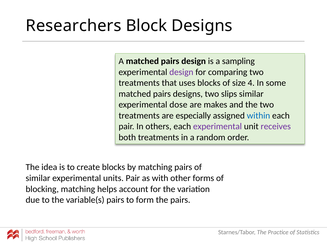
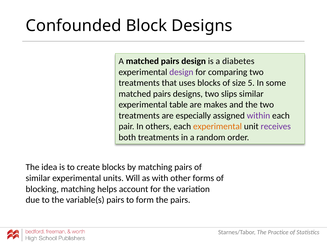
Researchers: Researchers -> Confounded
sampling: sampling -> diabetes
4: 4 -> 5
dose: dose -> table
within colour: blue -> purple
experimental at (217, 127) colour: purple -> orange
units Pair: Pair -> Will
